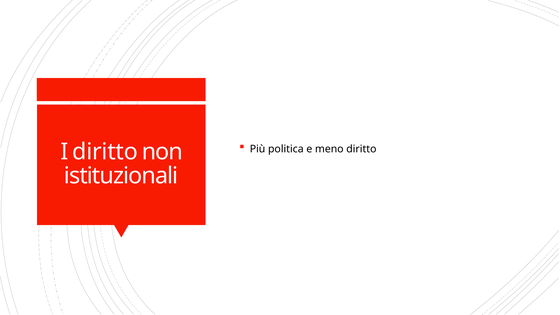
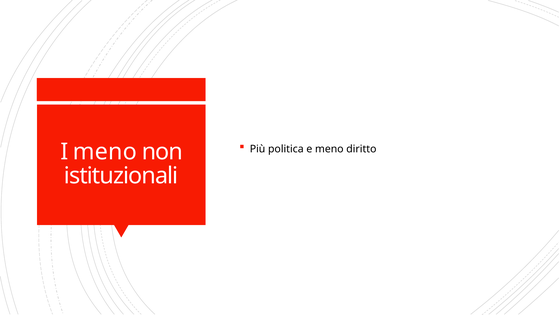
I diritto: diritto -> meno
